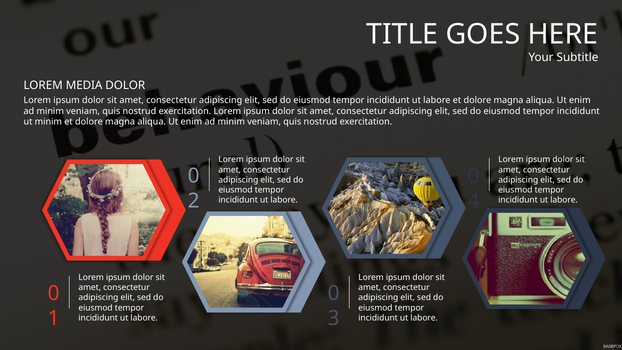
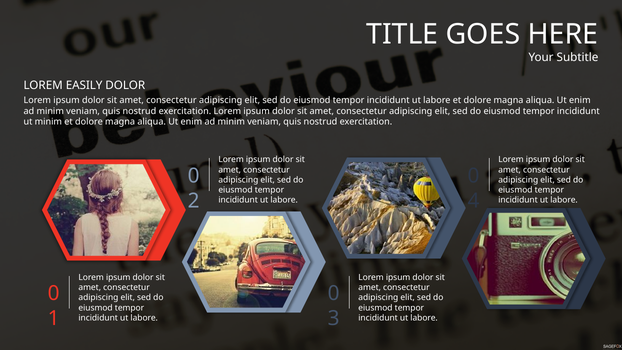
MEDIA: MEDIA -> EASILY
